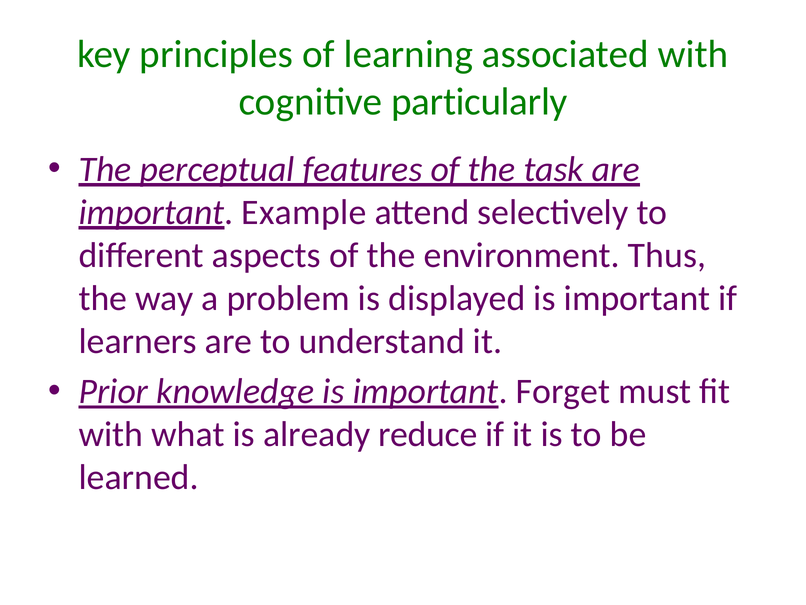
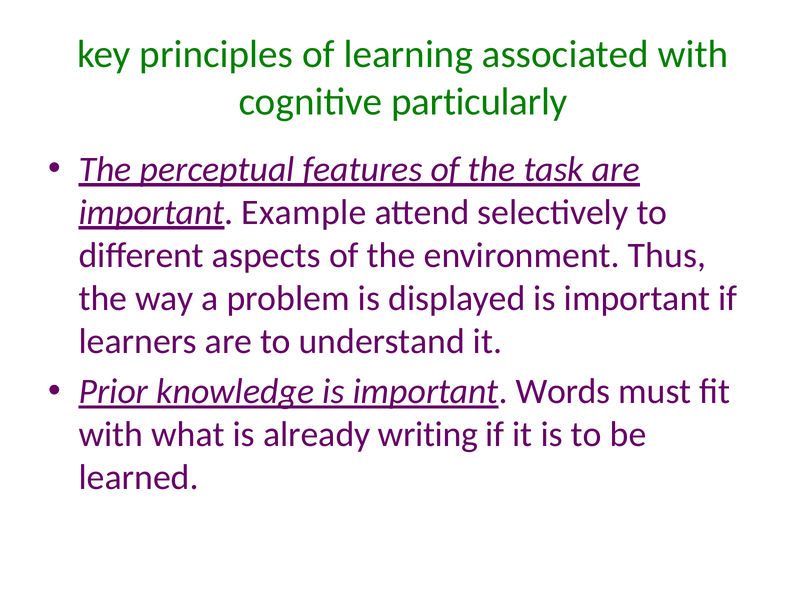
Forget: Forget -> Words
reduce: reduce -> writing
